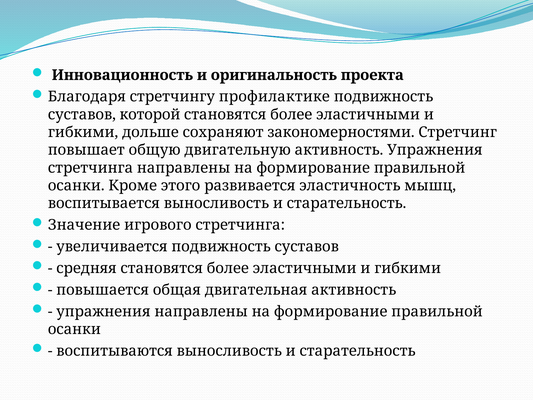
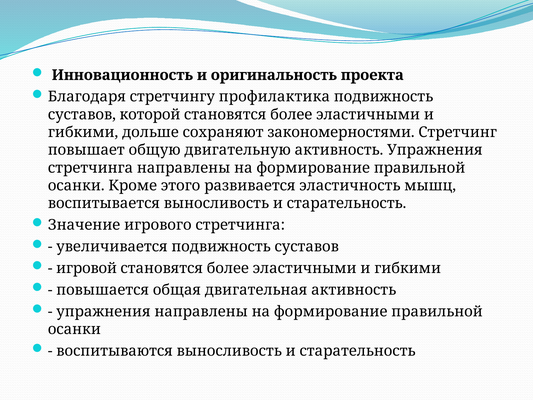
профилактике: профилактике -> профилактика
средняя: средняя -> игровой
